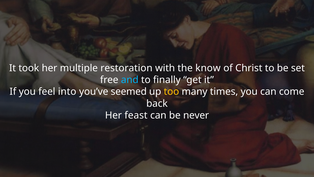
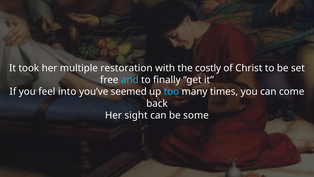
know: know -> costly
too colour: yellow -> light blue
feast: feast -> sight
never: never -> some
